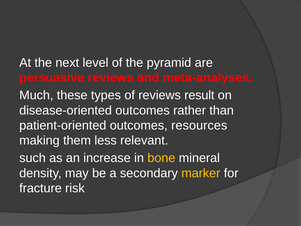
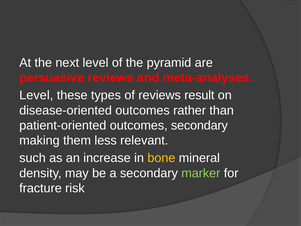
Much at (36, 95): Much -> Level
outcomes resources: resources -> secondary
marker colour: yellow -> light green
